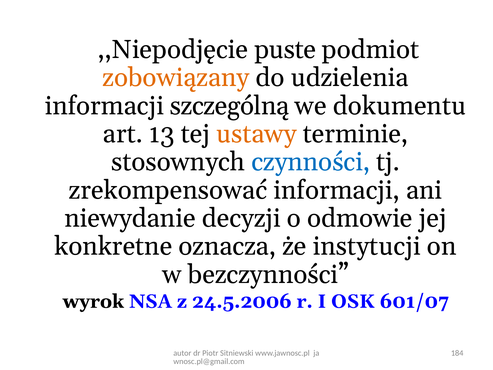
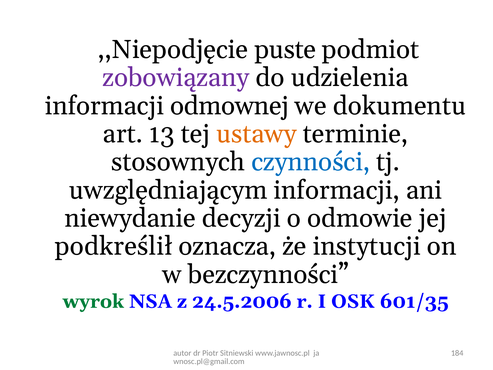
zobowiązany colour: orange -> purple
szczególną: szczególną -> odmownej
zrekompensować: zrekompensować -> uwzględniającym
konkretne: konkretne -> podkreślił
wyrok colour: black -> green
601/07: 601/07 -> 601/35
